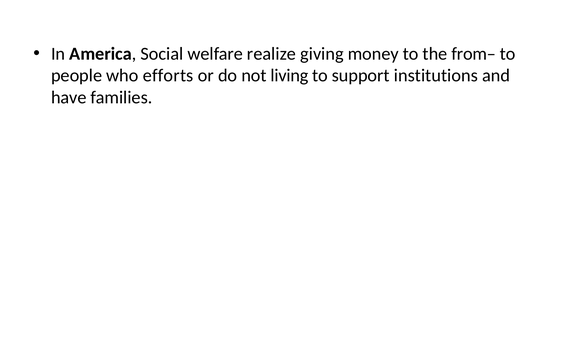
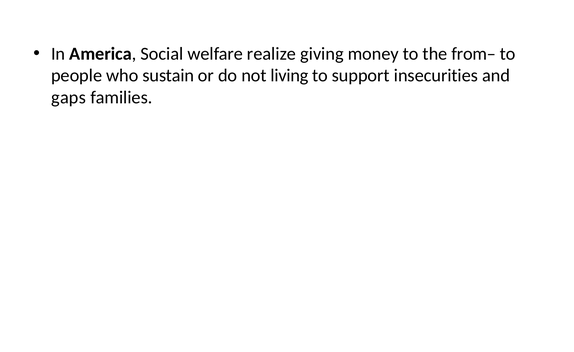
efforts: efforts -> sustain
institutions: institutions -> insecurities
have: have -> gaps
